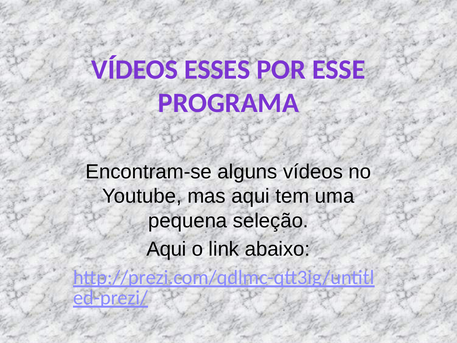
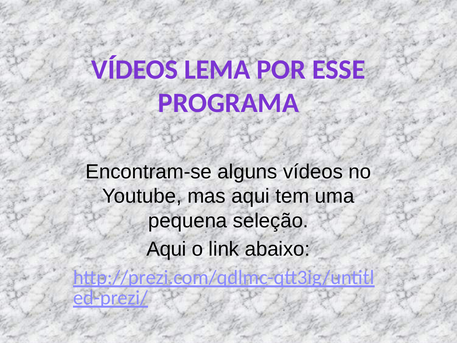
ESSES: ESSES -> LEMA
